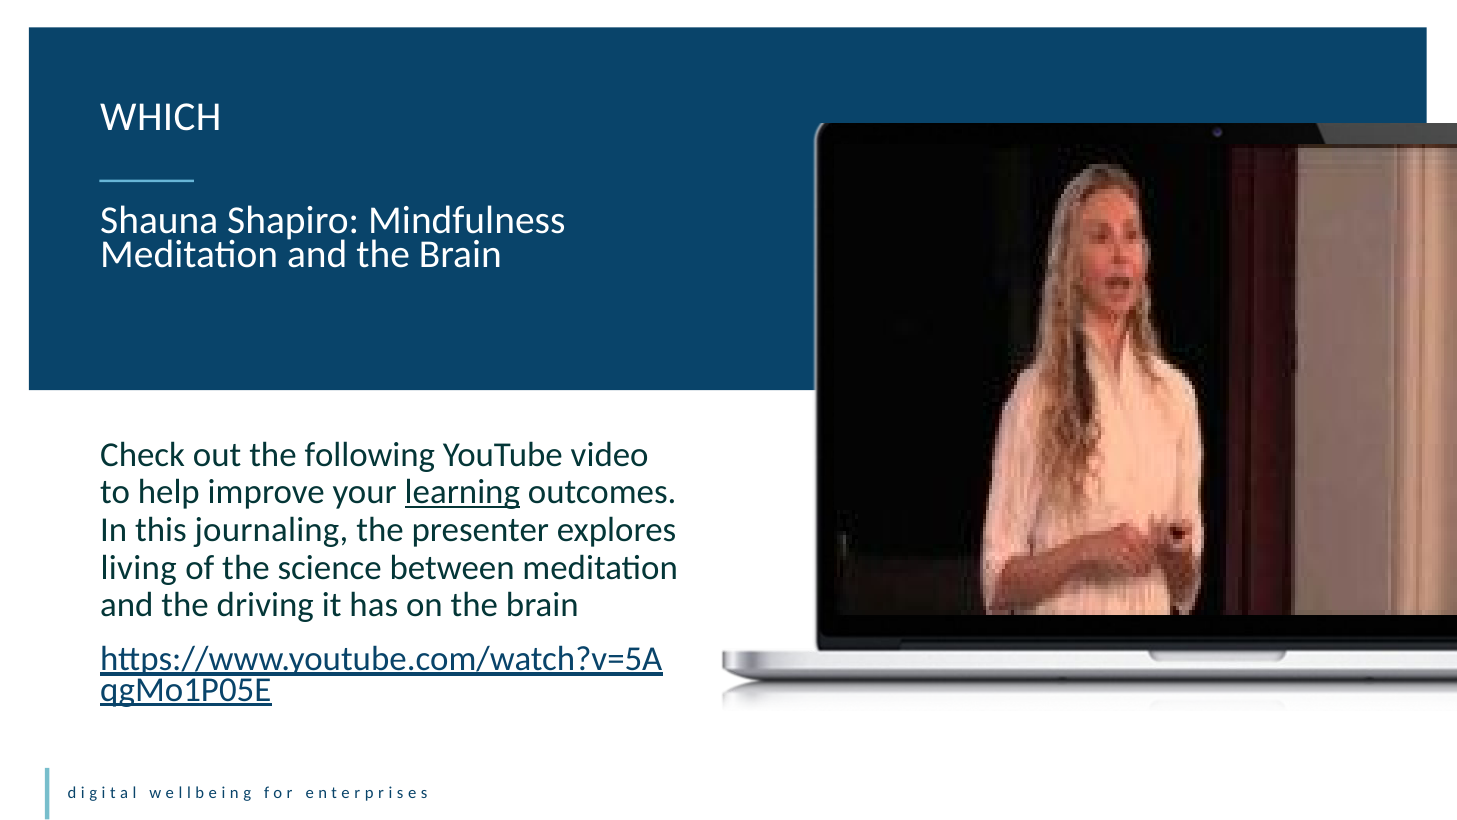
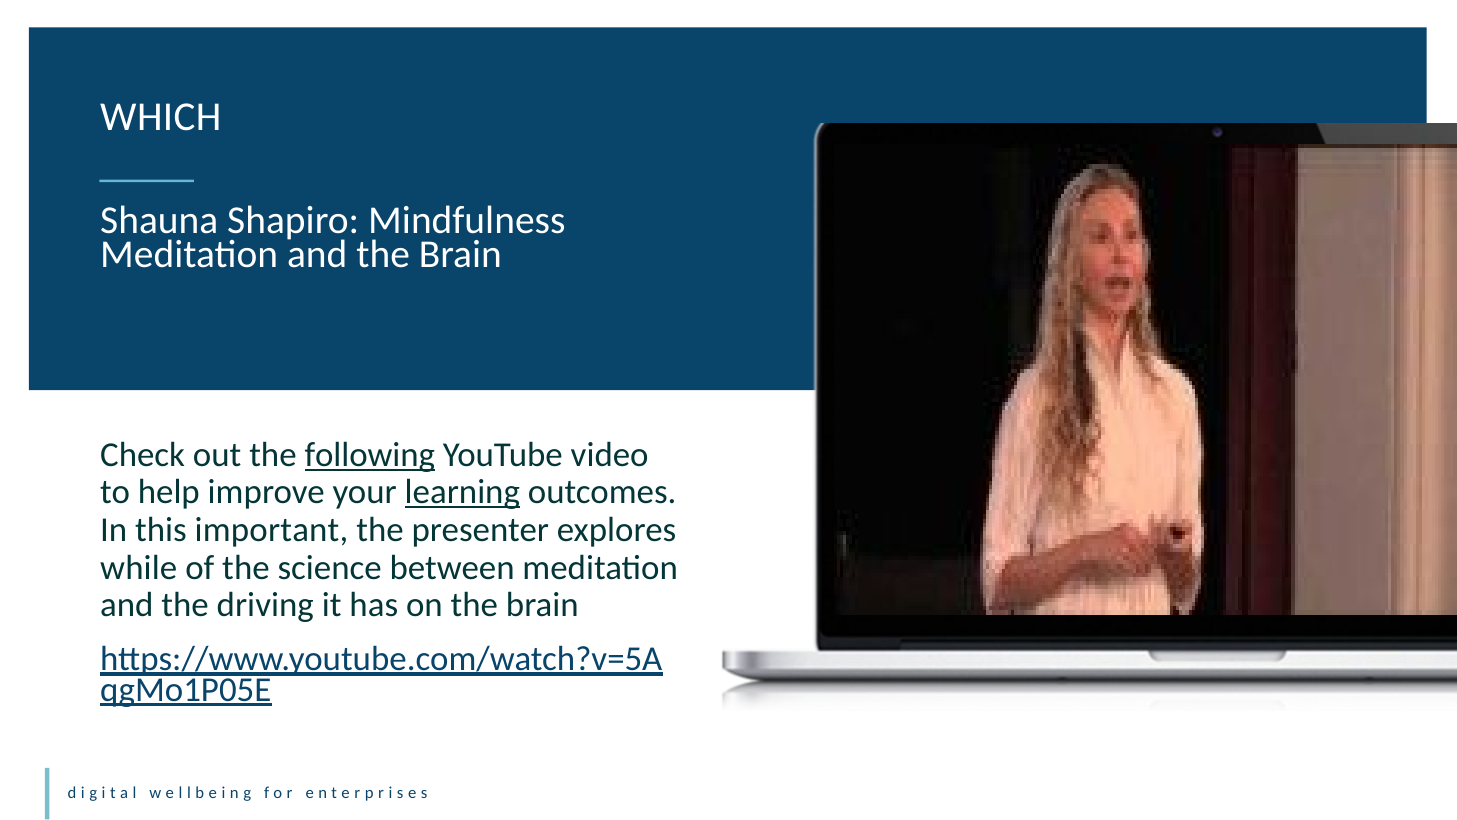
following underline: none -> present
journaling: journaling -> important
living: living -> while
